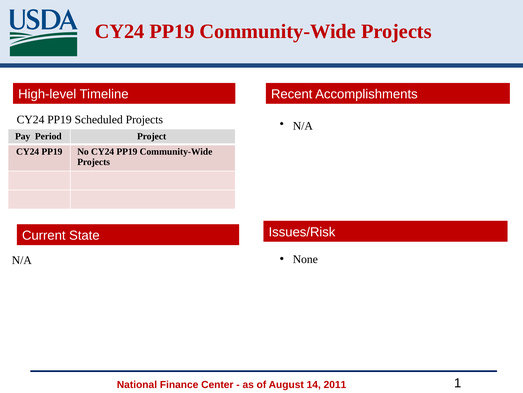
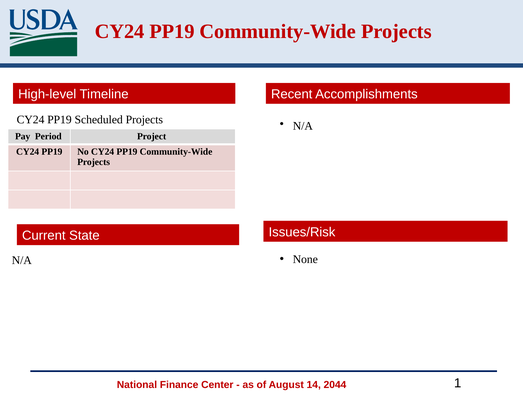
2011: 2011 -> 2044
